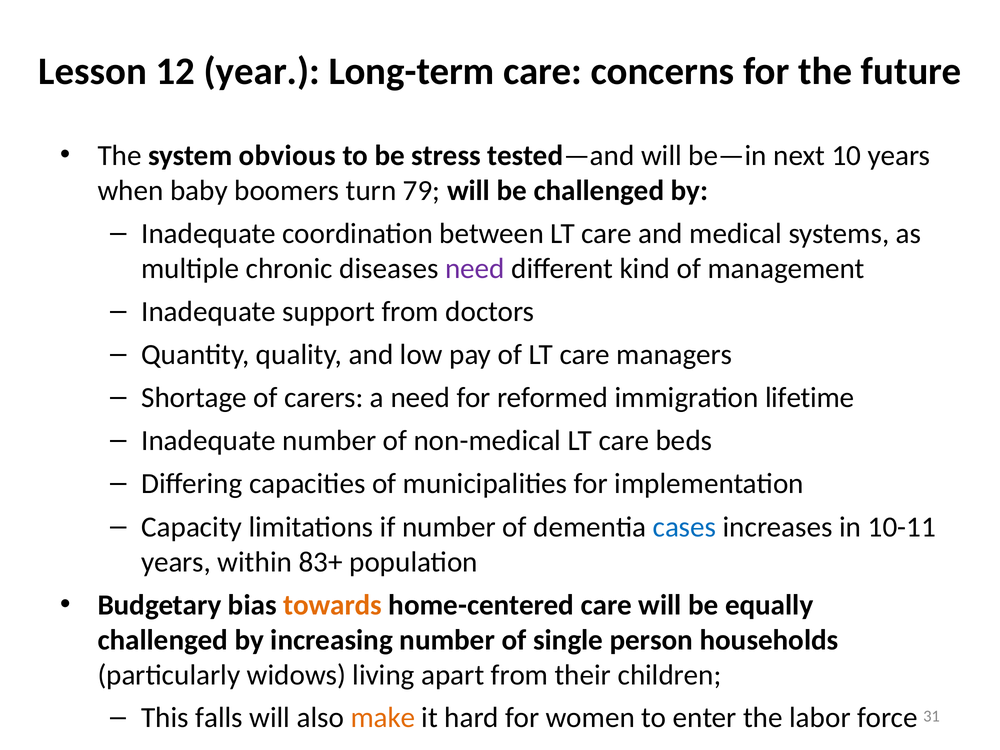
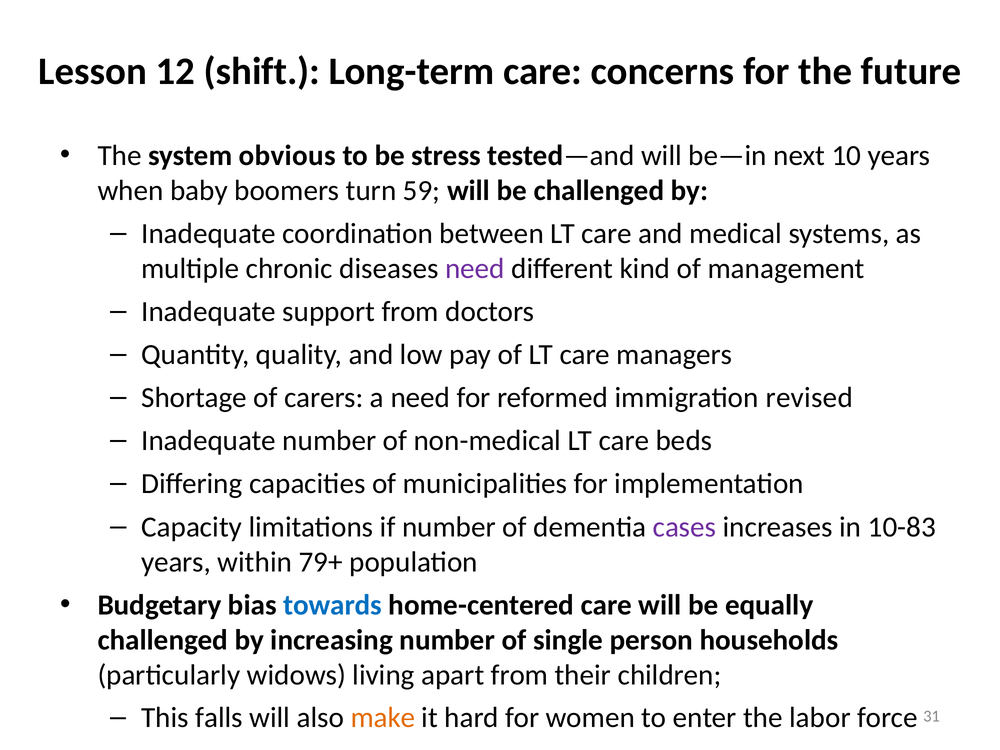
year: year -> shift
79: 79 -> 59
lifetime: lifetime -> revised
cases colour: blue -> purple
10-11: 10-11 -> 10-83
83+: 83+ -> 79+
towards colour: orange -> blue
